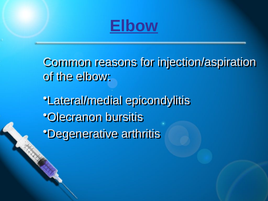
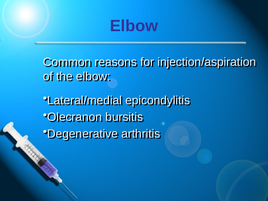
Elbow at (134, 26) underline: present -> none
